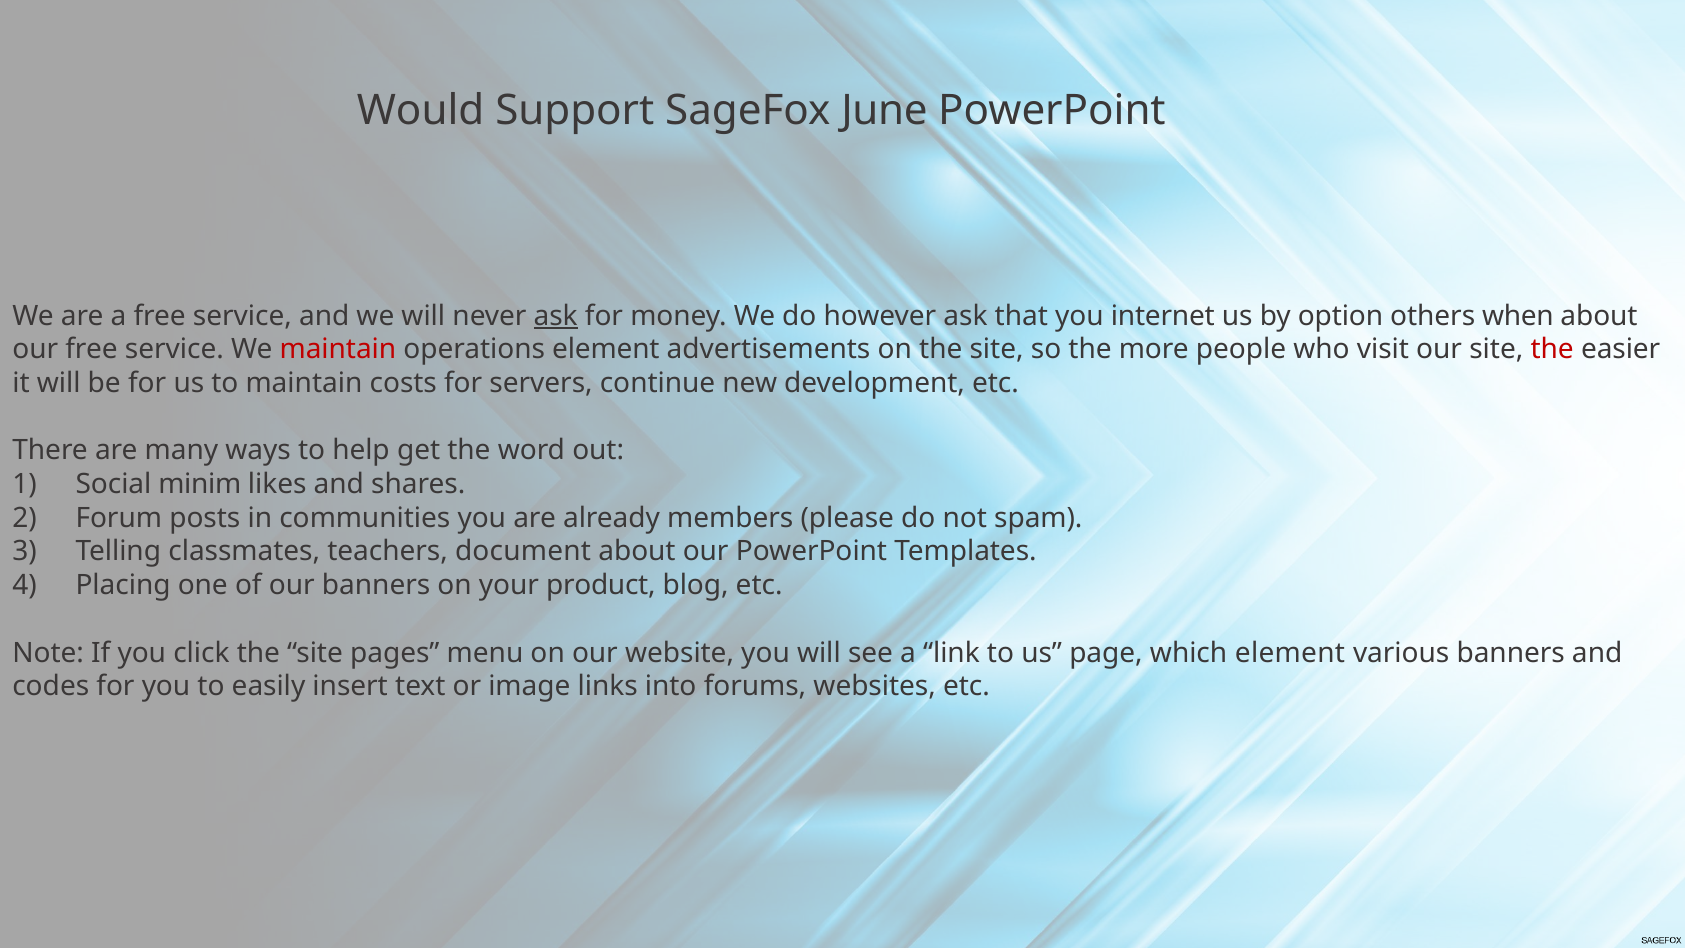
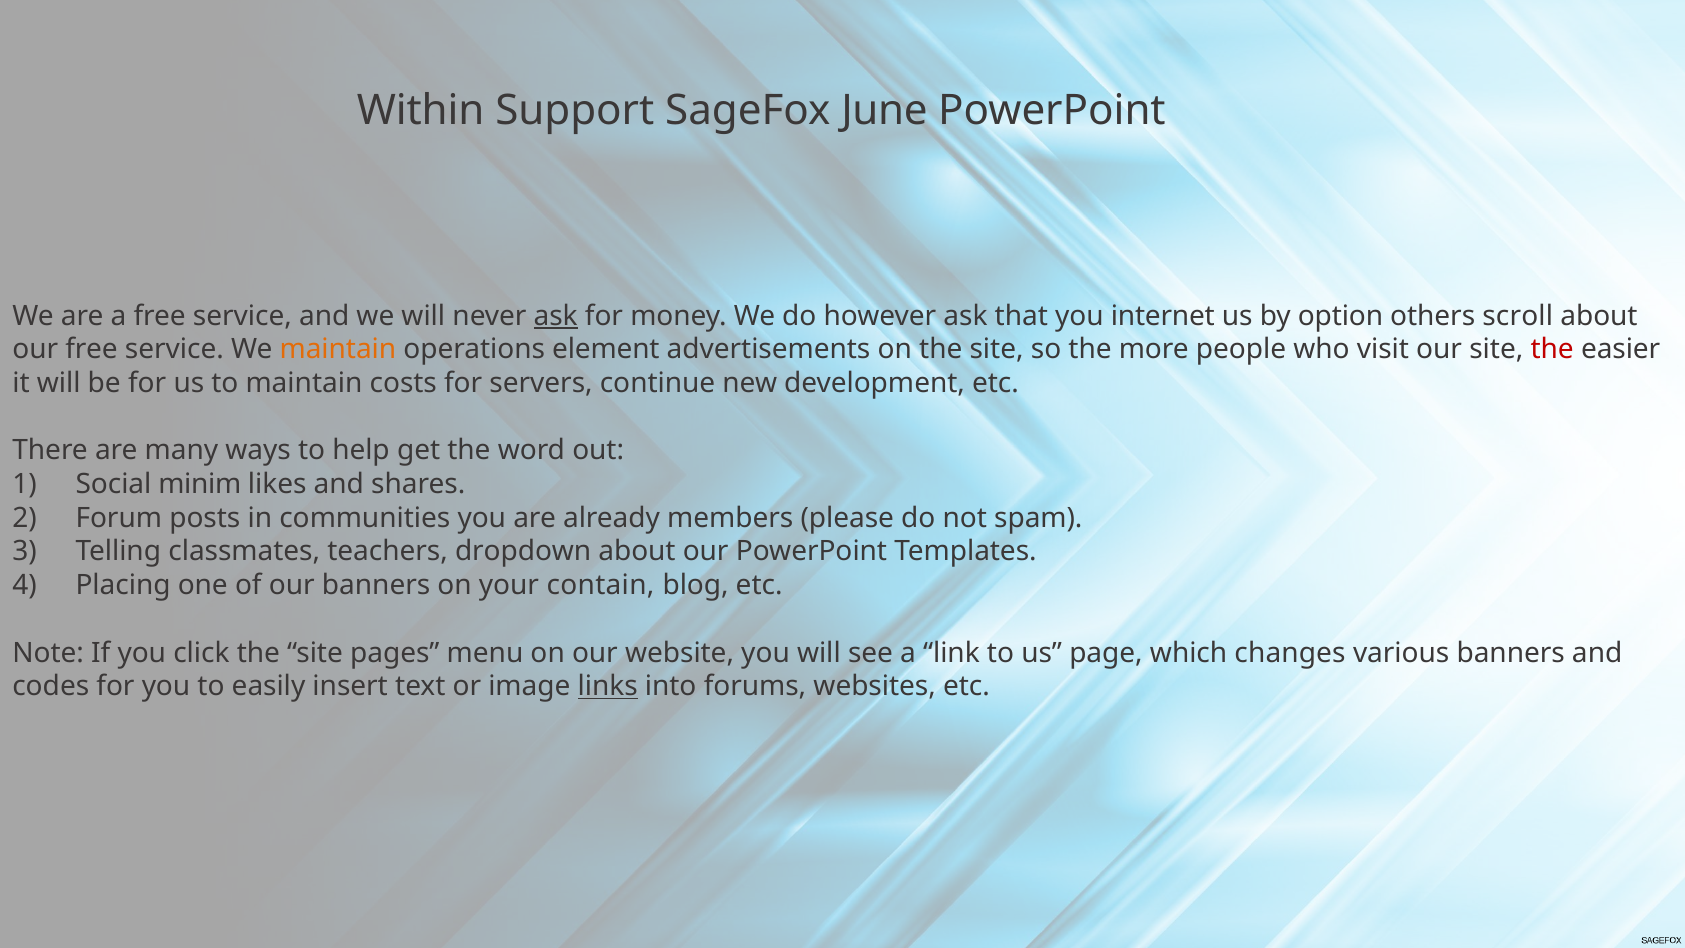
Would: Would -> Within
when: when -> scroll
maintain at (338, 350) colour: red -> orange
document: document -> dropdown
product: product -> contain
which element: element -> changes
links underline: none -> present
